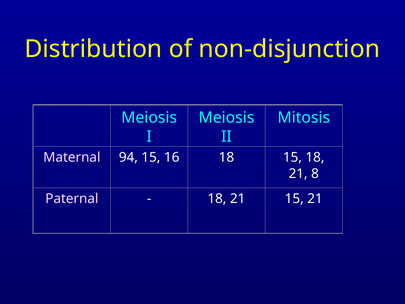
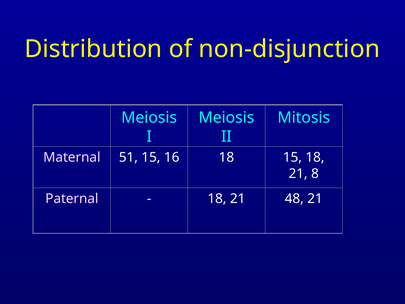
94: 94 -> 51
21 15: 15 -> 48
